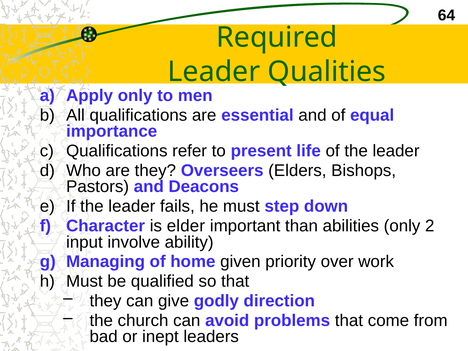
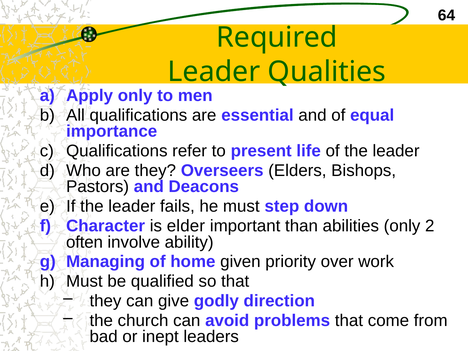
input: input -> often
